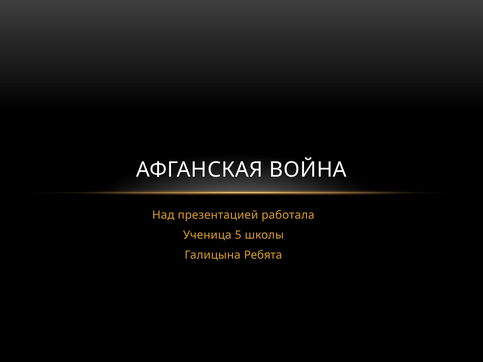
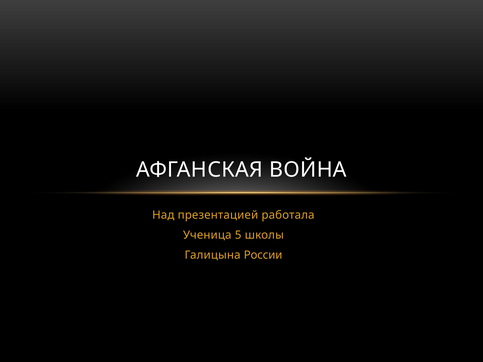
Ребята: Ребята -> России
